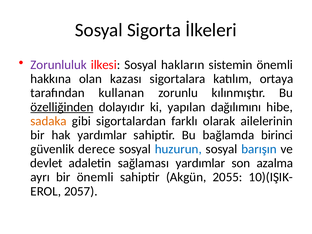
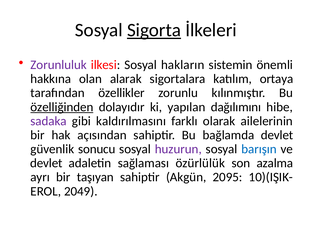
Sigorta underline: none -> present
kazası: kazası -> alarak
kullanan: kullanan -> özellikler
sadaka colour: orange -> purple
sigortalardan: sigortalardan -> kaldırılmasını
hak yardımlar: yardımlar -> açısından
bağlamda birinci: birinci -> devlet
derece: derece -> sonucu
huzurun colour: blue -> purple
sağlaması yardımlar: yardımlar -> özürlülük
bir önemli: önemli -> taşıyan
2055: 2055 -> 2095
2057: 2057 -> 2049
